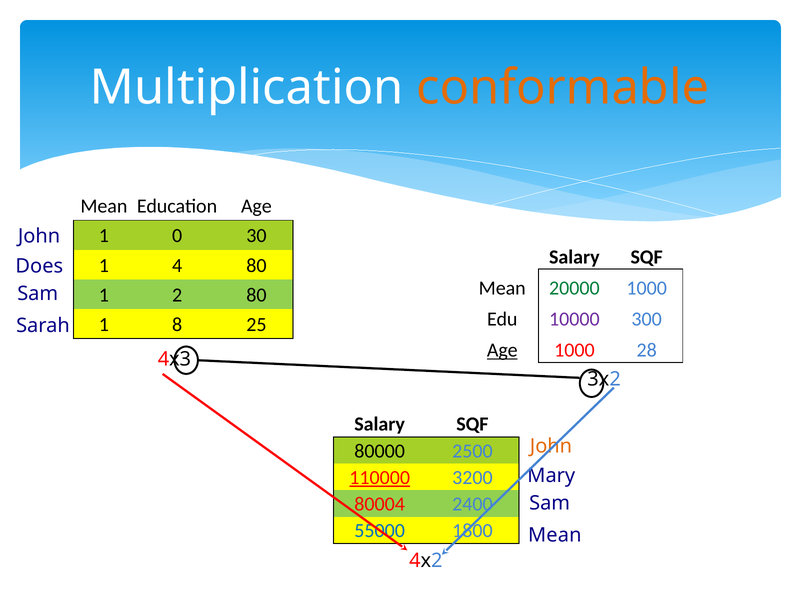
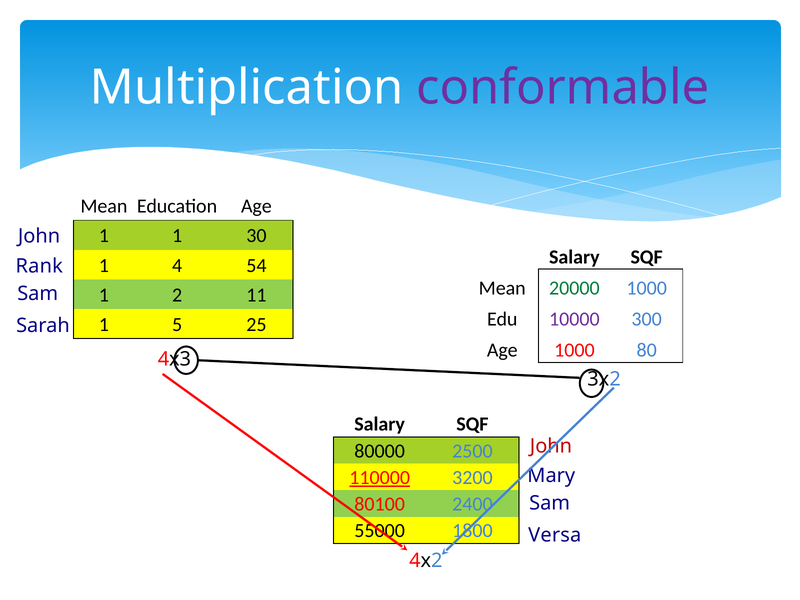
conformable colour: orange -> purple
1 0: 0 -> 1
4 80: 80 -> 54
Does: Does -> Rank
2 80: 80 -> 11
8: 8 -> 5
Age at (502, 350) underline: present -> none
28: 28 -> 80
John at (551, 446) colour: orange -> red
80004: 80004 -> 80100
55000 colour: blue -> black
Mean at (555, 535): Mean -> Versa
